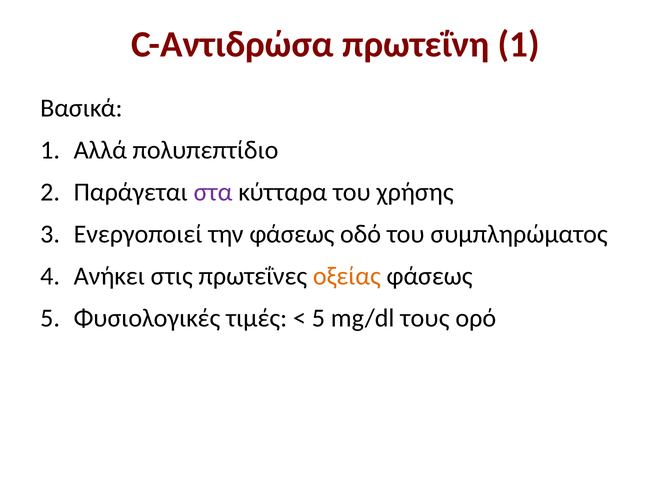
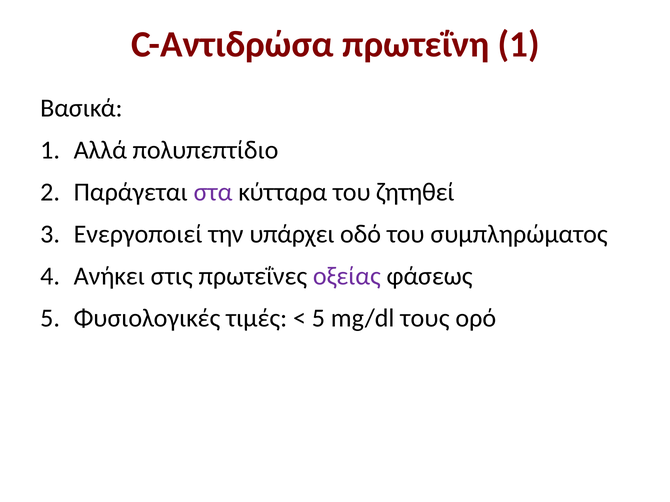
χρήσης: χρήσης -> ζητηθεί
την φάσεως: φάσεως -> υπάρχει
οξείας colour: orange -> purple
